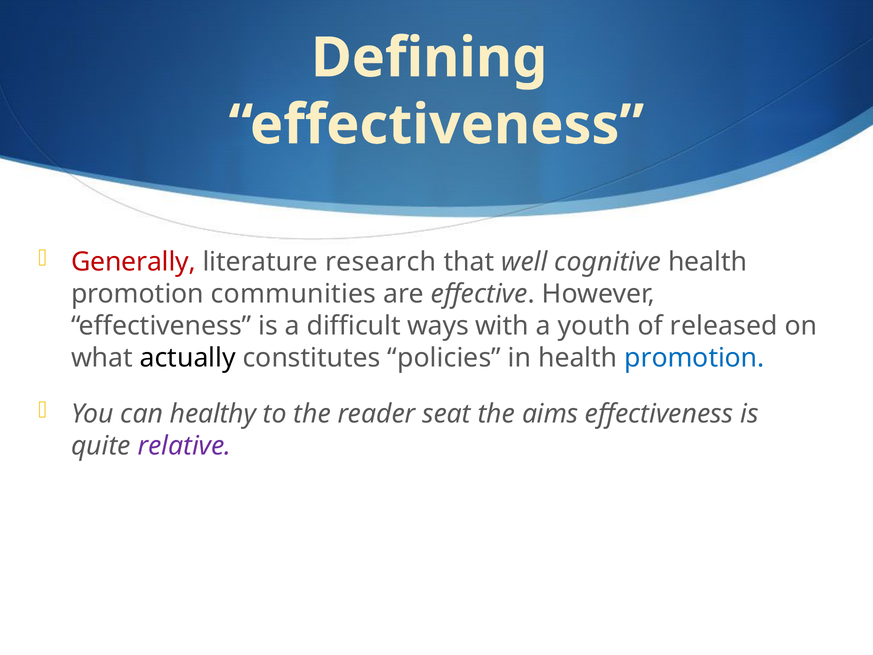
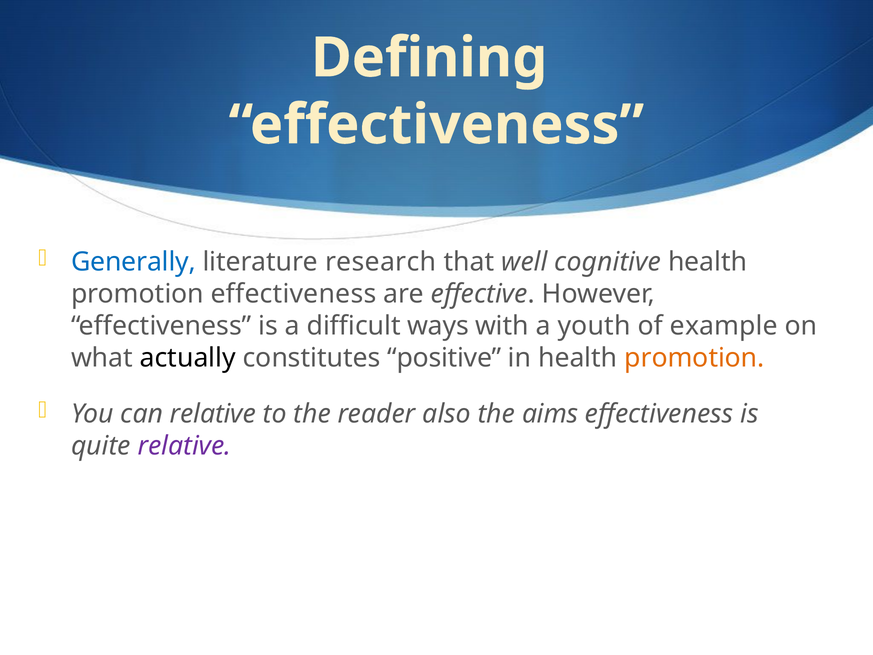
Generally colour: red -> blue
promotion communities: communities -> effectiveness
released: released -> example
policies: policies -> positive
promotion at (694, 358) colour: blue -> orange
can healthy: healthy -> relative
seat: seat -> also
